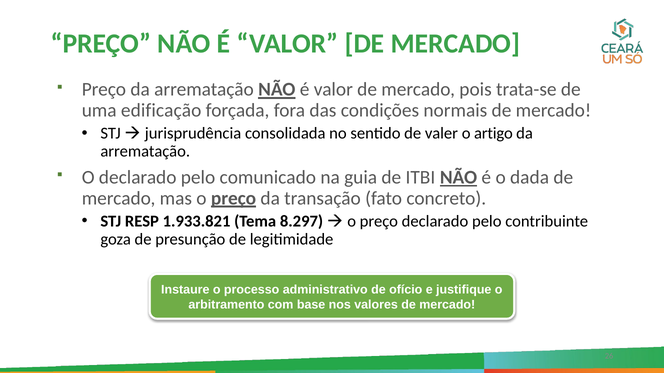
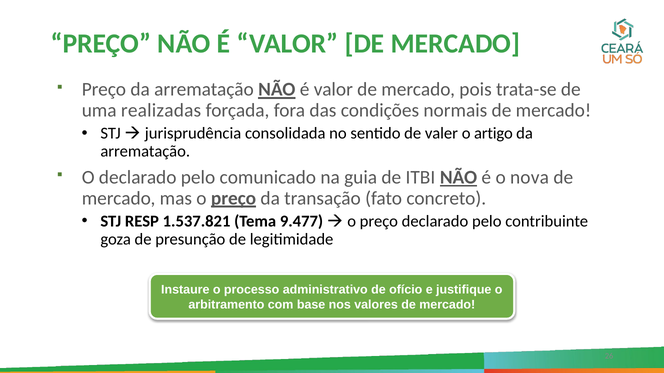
edificação: edificação -> realizadas
dada: dada -> nova
1.933.821: 1.933.821 -> 1.537.821
8.297: 8.297 -> 9.477
